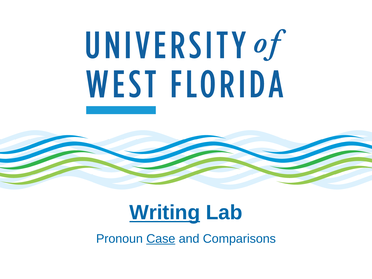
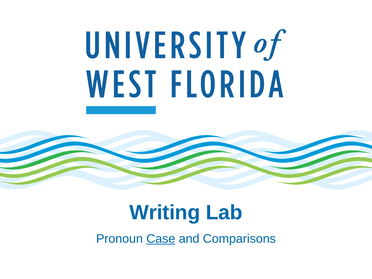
Writing underline: present -> none
